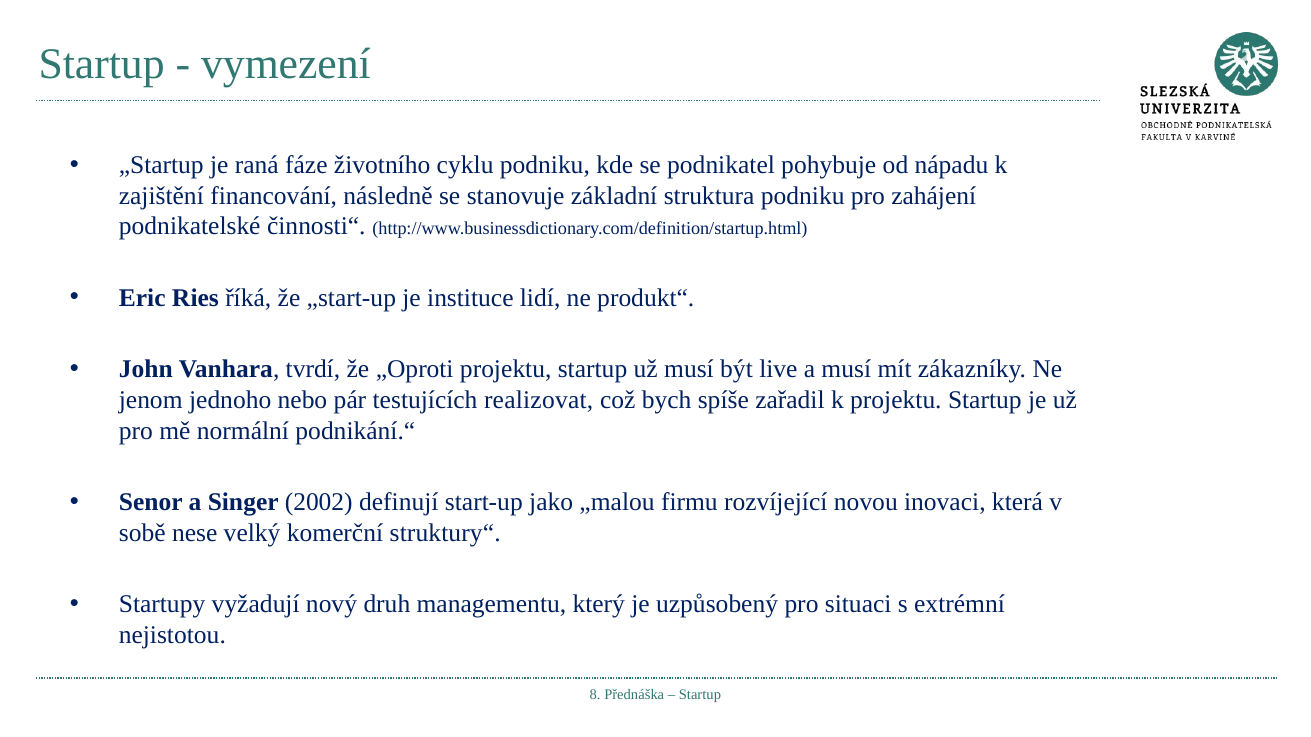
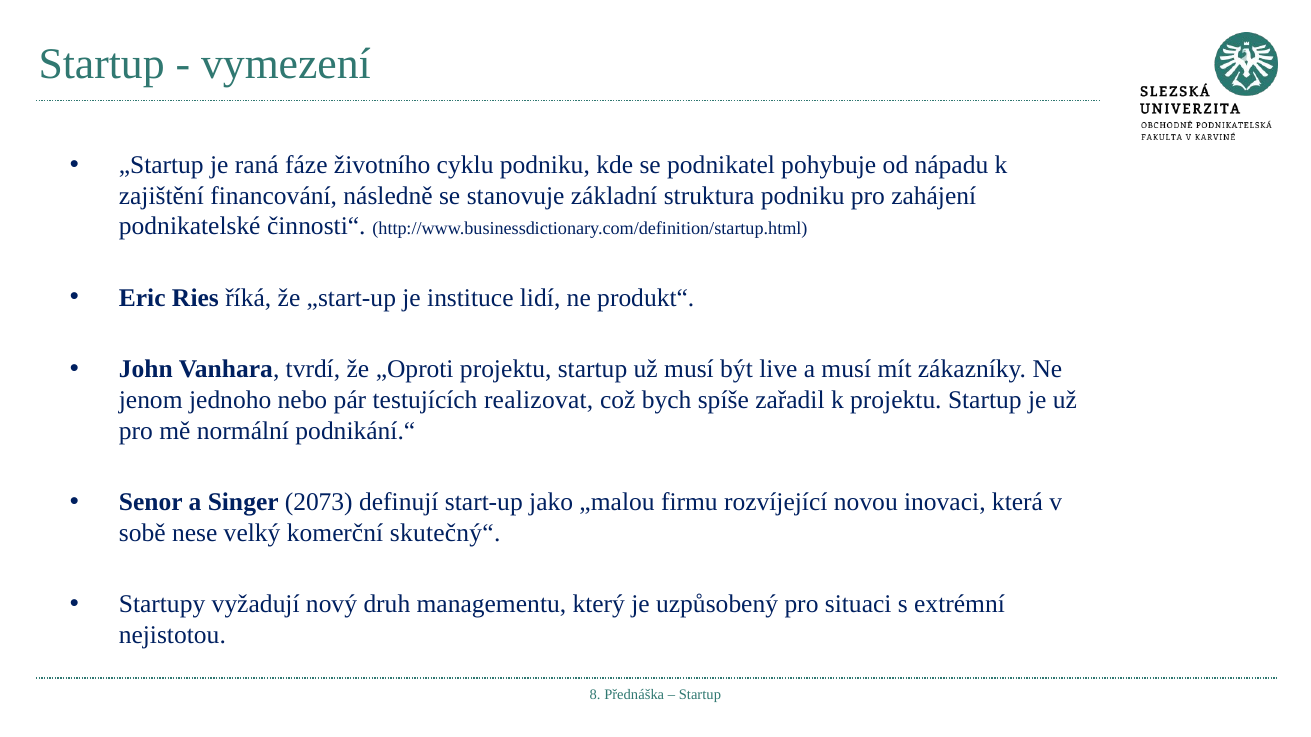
2002: 2002 -> 2073
struktury“: struktury“ -> skutečný“
